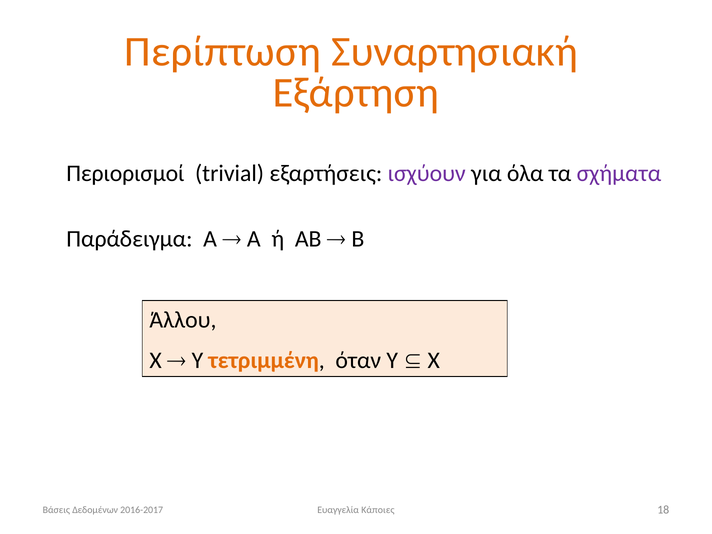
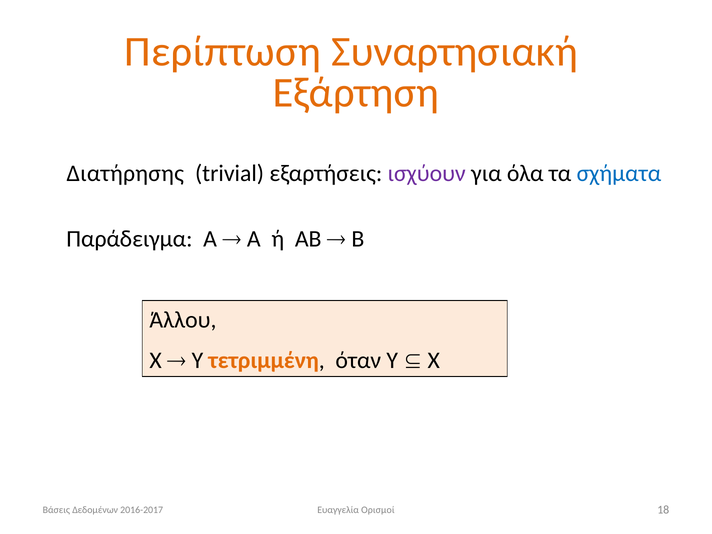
Περιορισμοί: Περιορισμοί -> Διατήρησης
σχήματα colour: purple -> blue
Κάποιες: Κάποιες -> Ορισμοί
